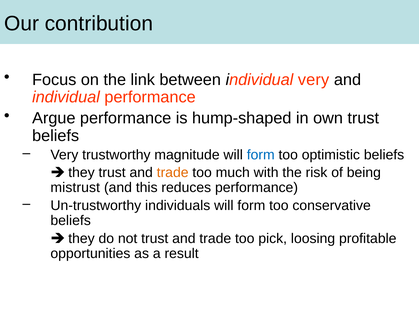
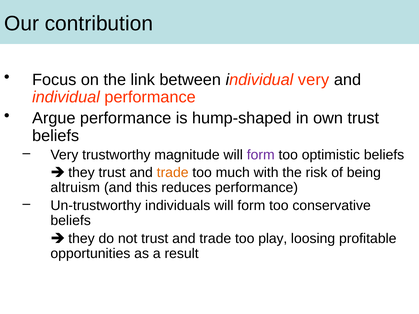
form at (261, 155) colour: blue -> purple
mistrust: mistrust -> altruism
pick: pick -> play
